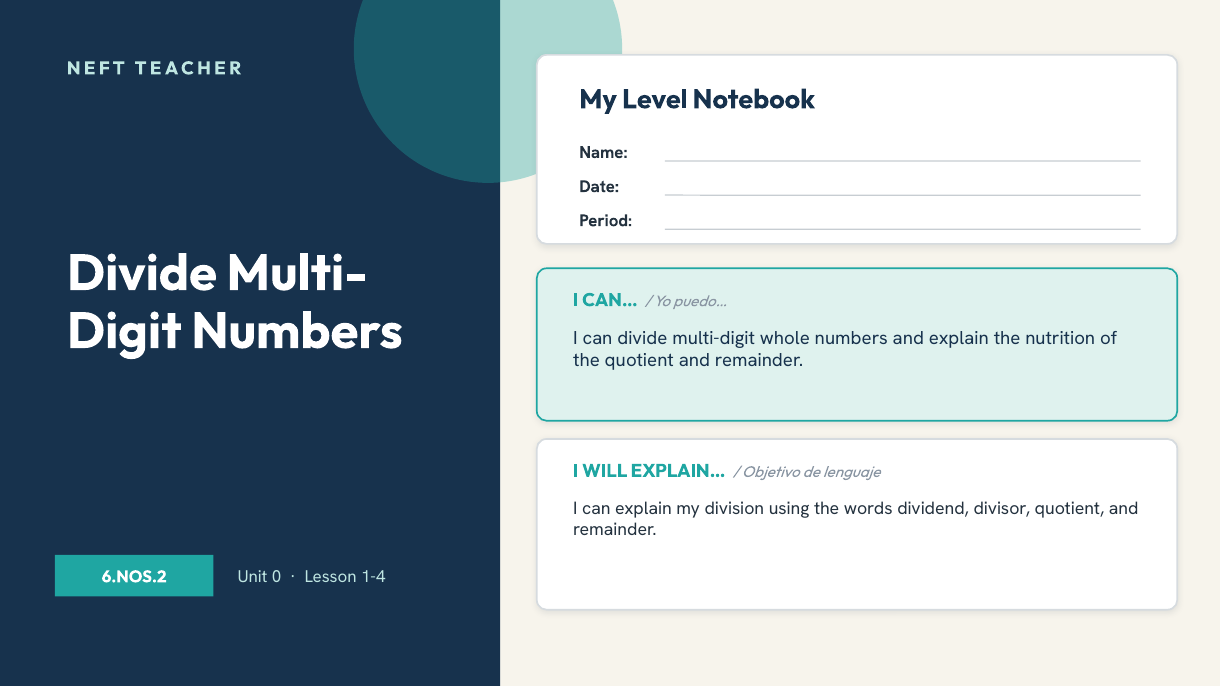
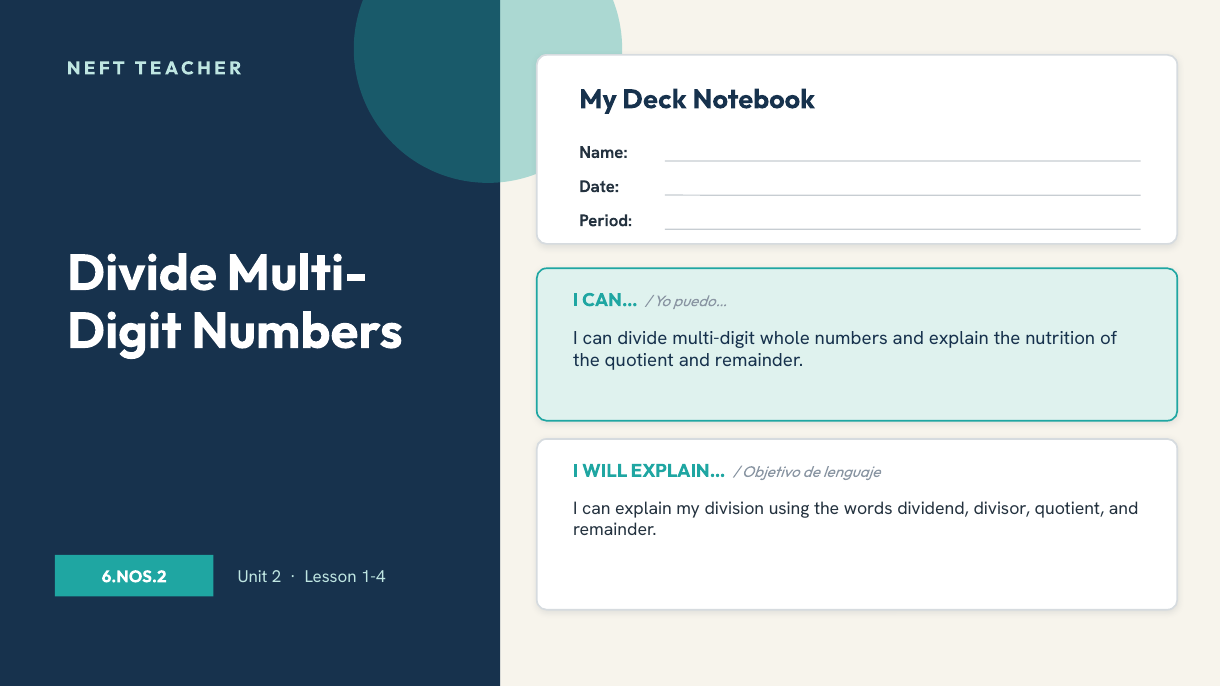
Level: Level -> Deck
0: 0 -> 2
